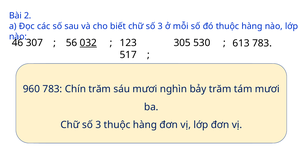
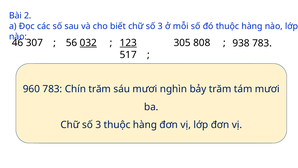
123 at (128, 43) underline: none -> present
530: 530 -> 808
613: 613 -> 938
